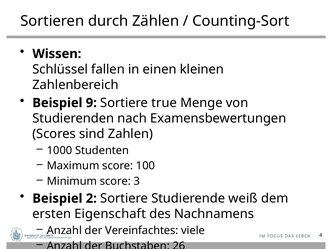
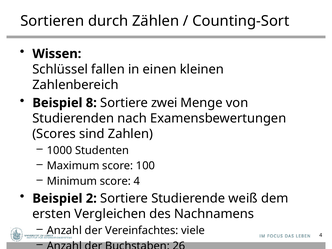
9: 9 -> 8
true: true -> zwei
score 3: 3 -> 4
Eigenschaft: Eigenschaft -> Vergleichen
